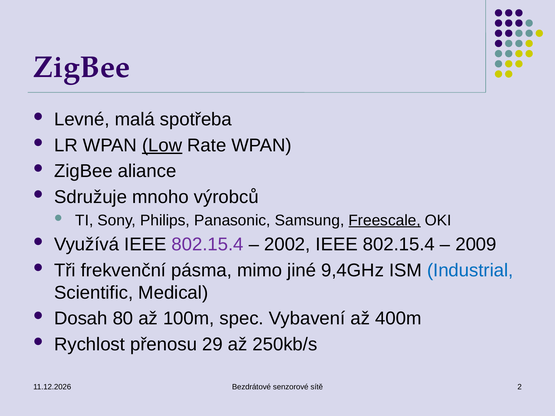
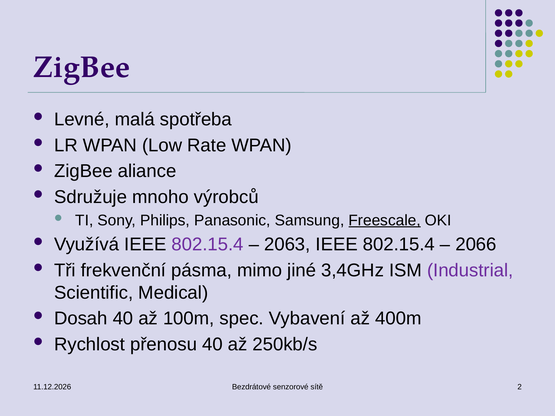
Low underline: present -> none
2002: 2002 -> 2063
2009: 2009 -> 2066
9,4GHz: 9,4GHz -> 3,4GHz
Industrial colour: blue -> purple
Dosah 80: 80 -> 40
přenosu 29: 29 -> 40
